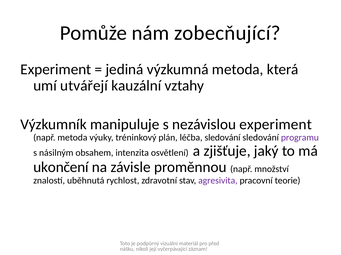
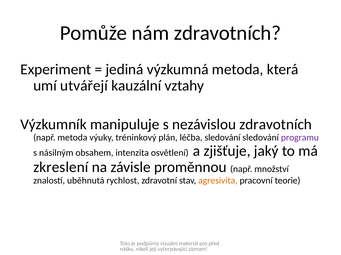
nám zobecňující: zobecňující -> zdravotních
nezávislou experiment: experiment -> zdravotních
ukončení: ukončení -> zkreslení
agresivita colour: purple -> orange
